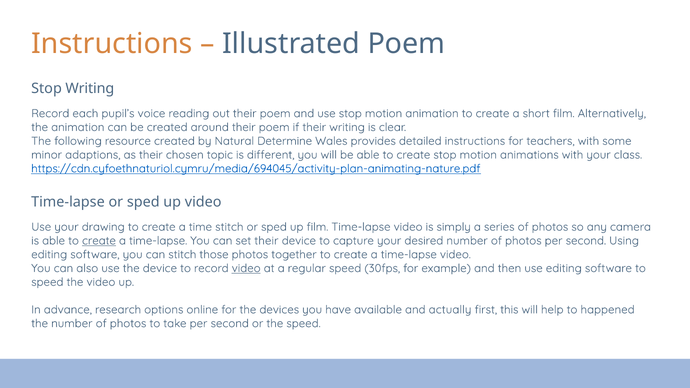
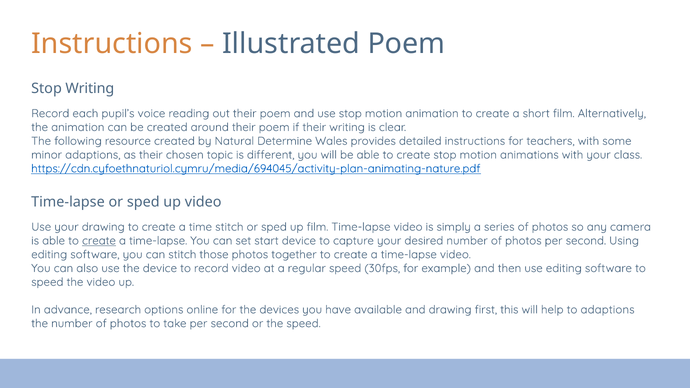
set their: their -> start
video at (246, 268) underline: present -> none
and actually: actually -> drawing
to happened: happened -> adaptions
